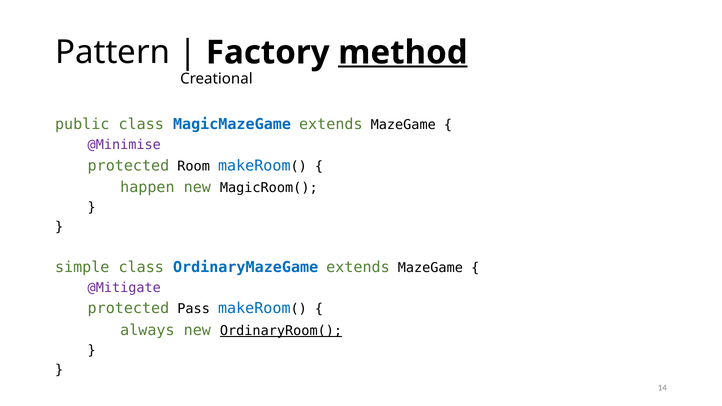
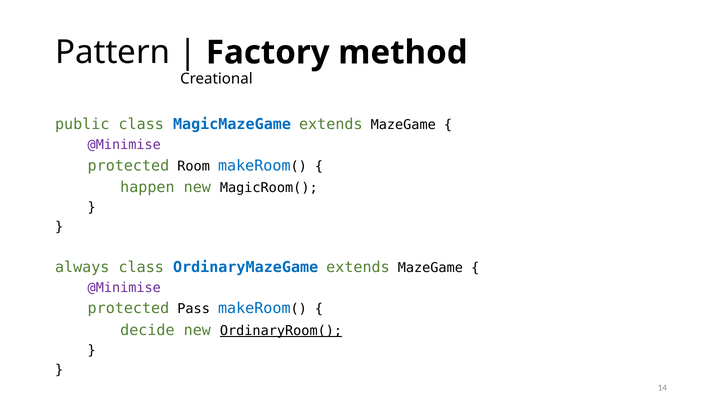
method underline: present -> none
simple: simple -> always
@Mitigate at (124, 288): @Mitigate -> @Minimise
always: always -> decide
